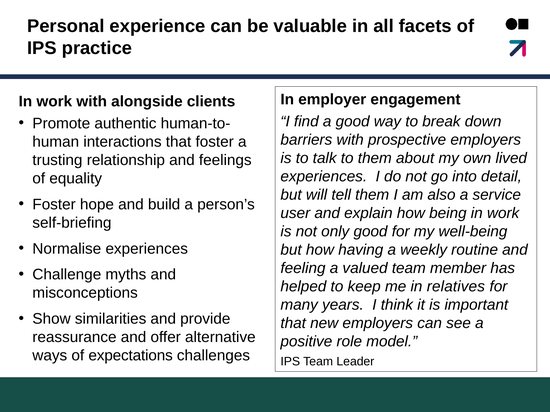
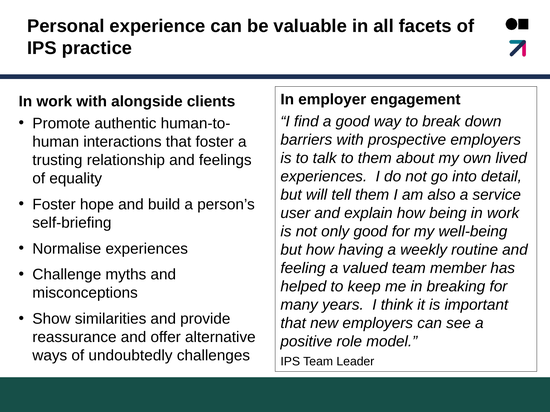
relatives: relatives -> breaking
expectations: expectations -> undoubtedly
